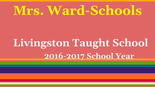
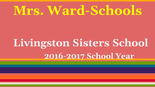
Taught: Taught -> Sisters
